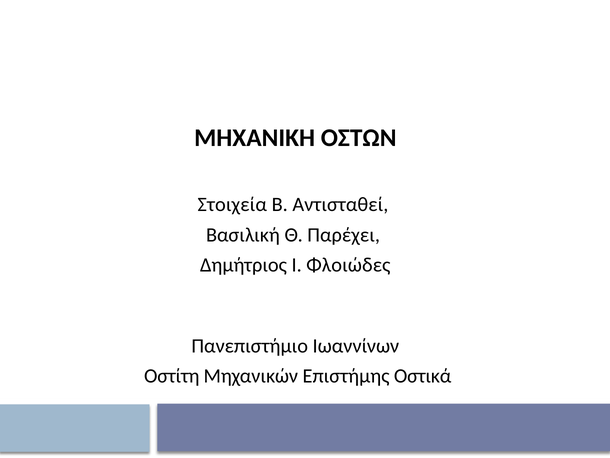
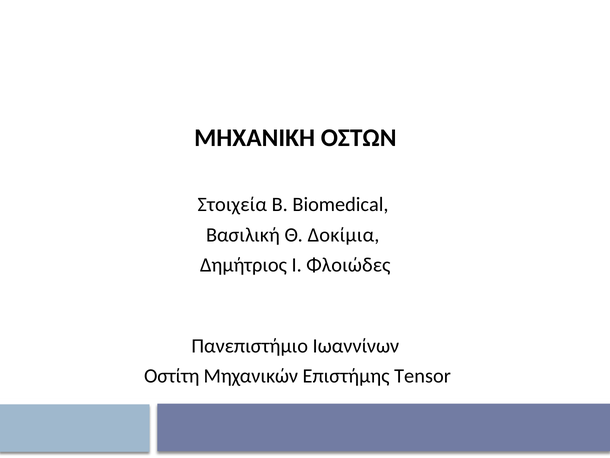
Αντισταθεί: Αντισταθεί -> Biomedical
Παρέχει: Παρέχει -> Δοκίμια
Οστικά: Οστικά -> Tensor
